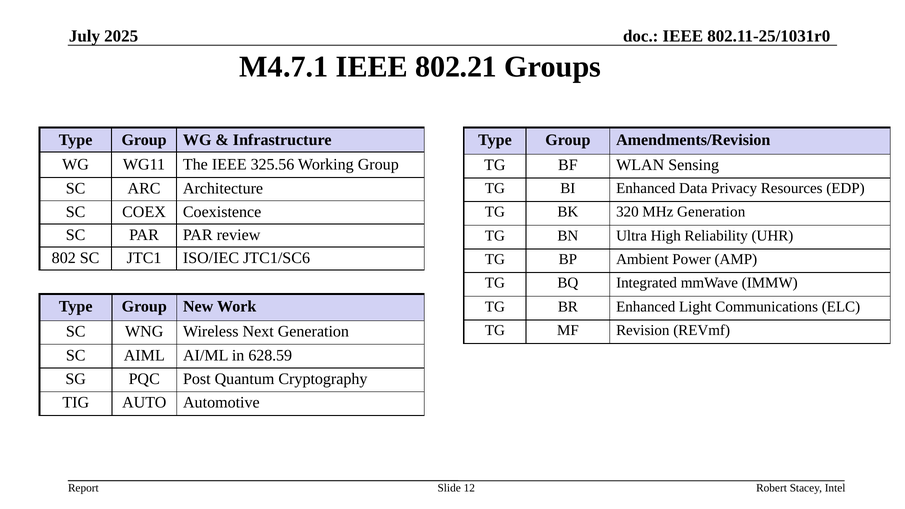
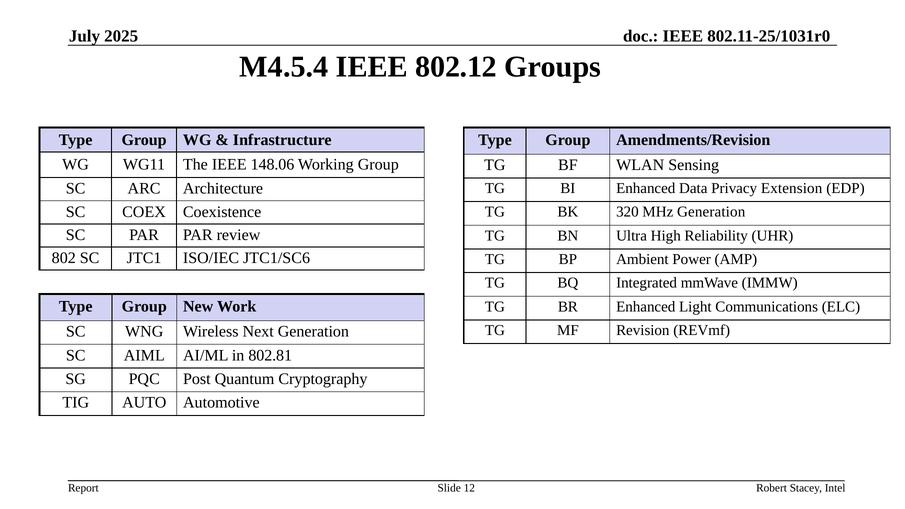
M4.7.1: M4.7.1 -> M4.5.4
802.21: 802.21 -> 802.12
325.56: 325.56 -> 148.06
Resources: Resources -> Extension
628.59: 628.59 -> 802.81
